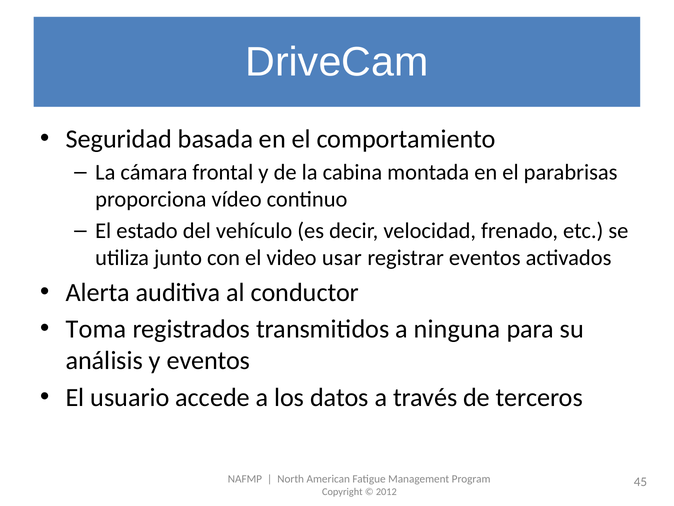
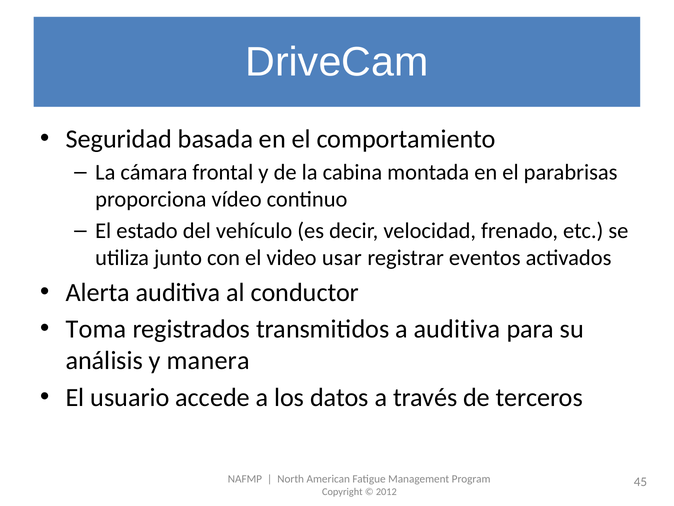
a ninguna: ninguna -> auditiva
y eventos: eventos -> manera
